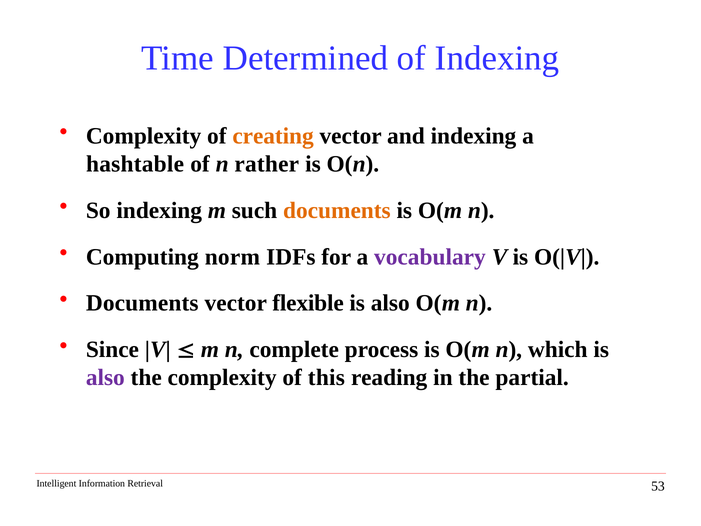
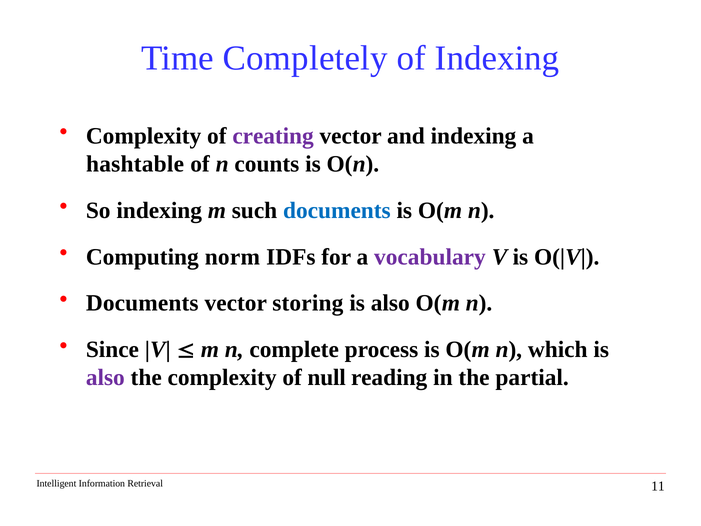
Determined: Determined -> Completely
creating colour: orange -> purple
rather: rather -> counts
documents at (337, 210) colour: orange -> blue
flexible: flexible -> storing
this: this -> null
53: 53 -> 11
